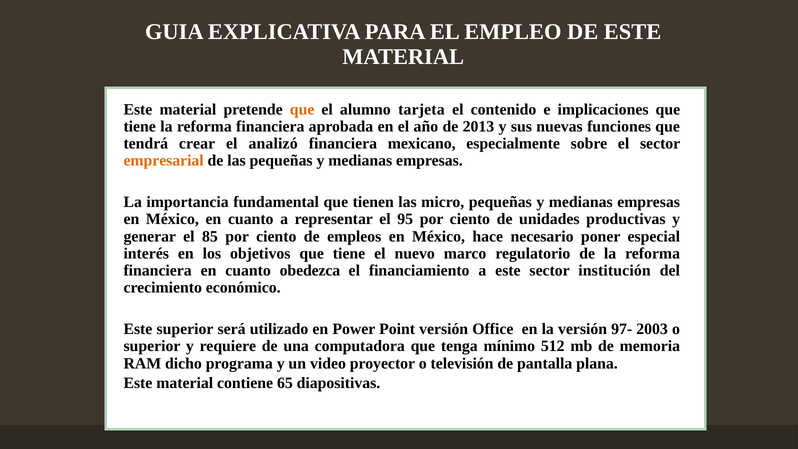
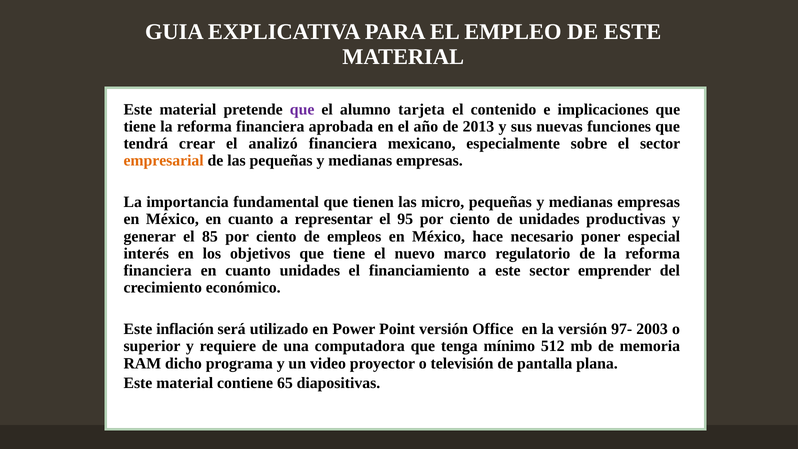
que at (302, 109) colour: orange -> purple
cuanto obedezca: obedezca -> unidades
institución: institución -> emprender
Este superior: superior -> inflación
